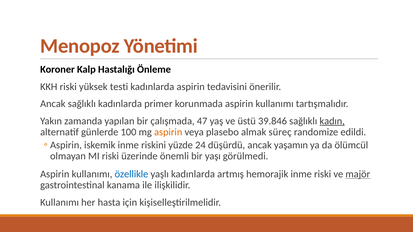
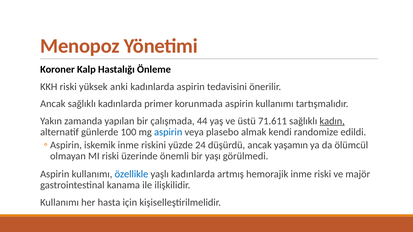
testi: testi -> anki
47: 47 -> 44
39.846: 39.846 -> 71.611
aspirin at (168, 132) colour: orange -> blue
süreç: süreç -> kendi
majör underline: present -> none
